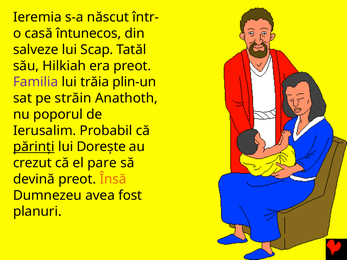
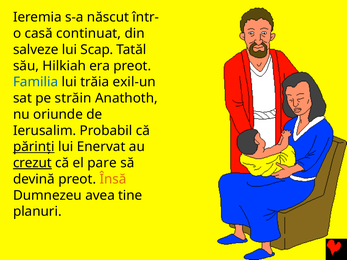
întunecos: întunecos -> continuat
Familia colour: purple -> blue
plin-un: plin-un -> exil-un
poporul: poporul -> oriunde
Dorește: Dorește -> Enervat
crezut underline: none -> present
fost: fost -> tine
